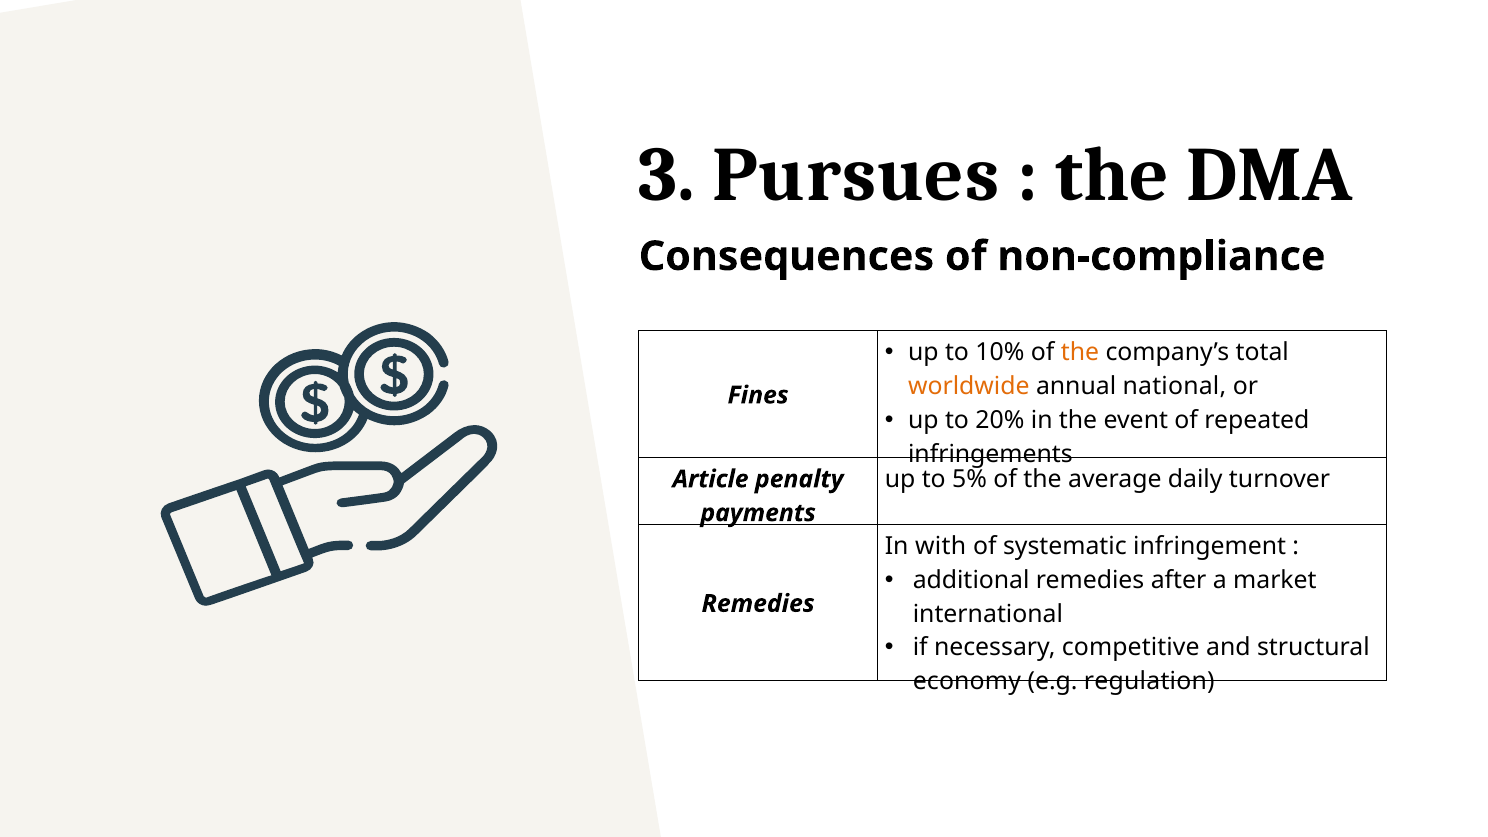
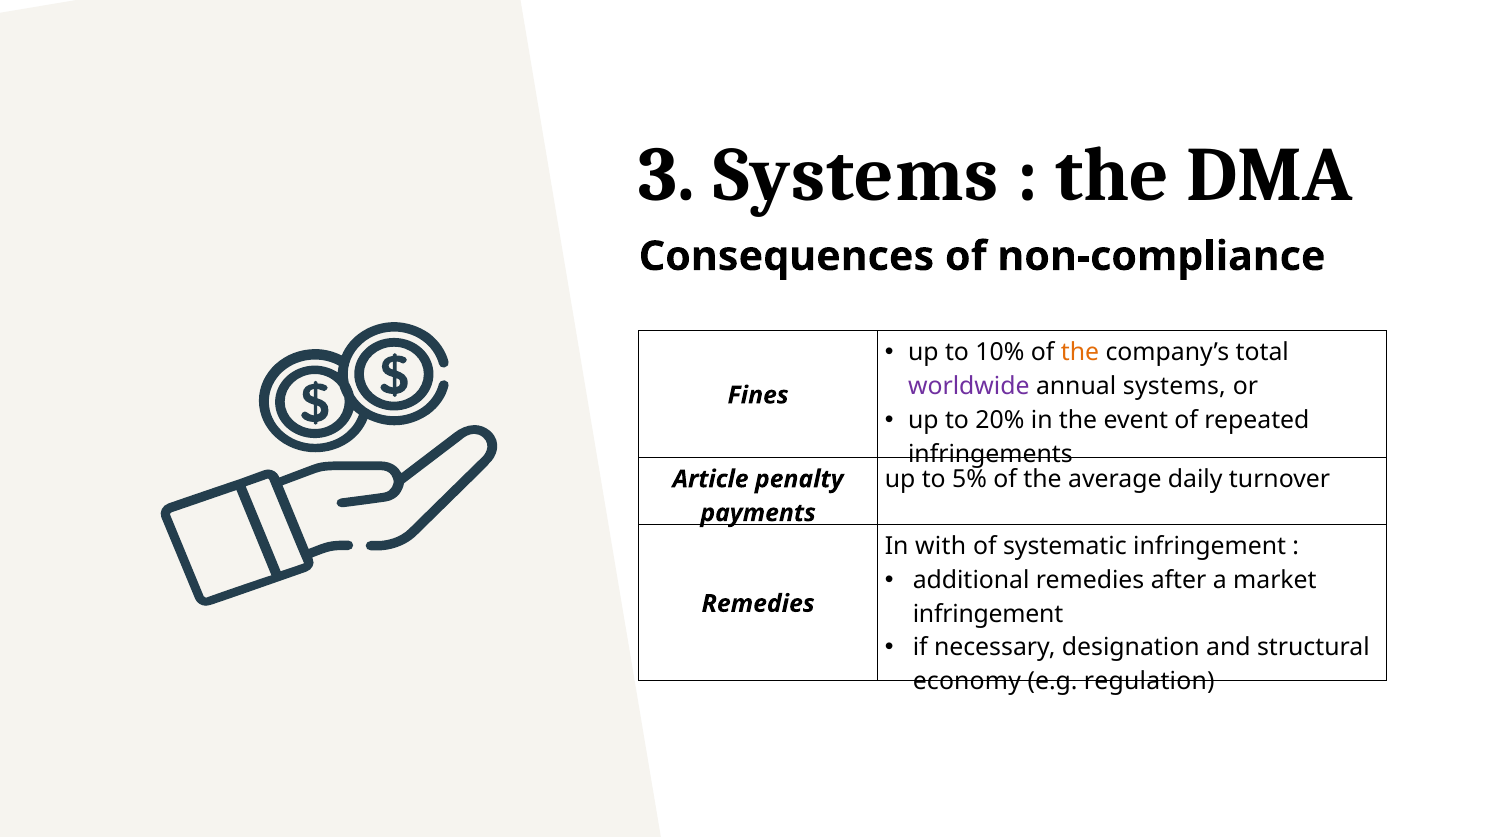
3 Pursues: Pursues -> Systems
worldwide colour: orange -> purple
annual national: national -> systems
international at (988, 614): international -> infringement
competitive: competitive -> designation
